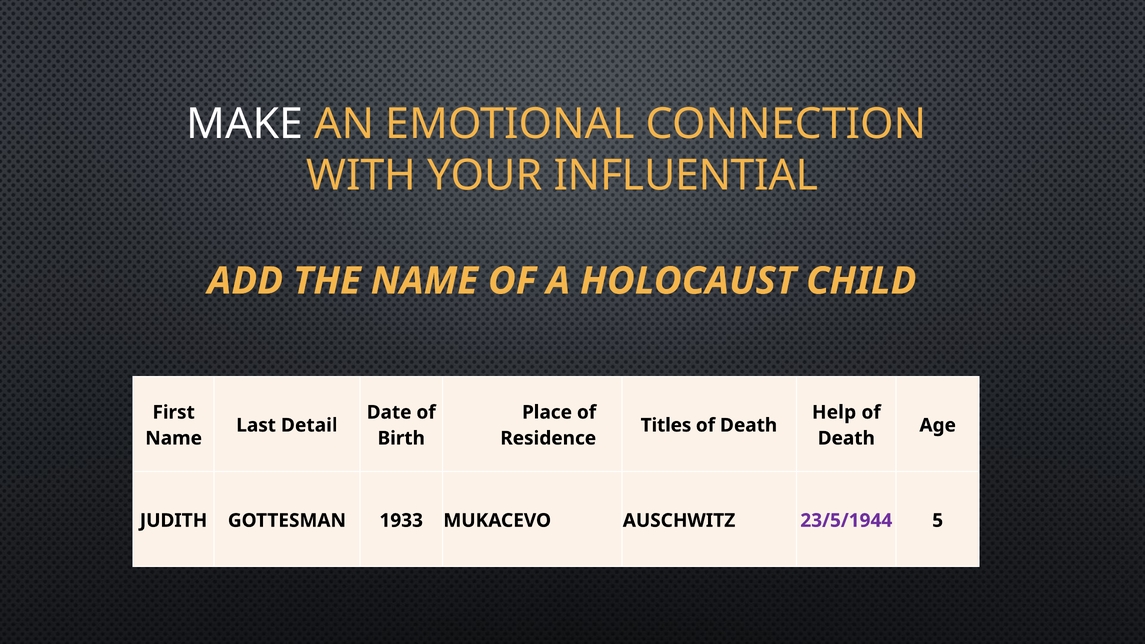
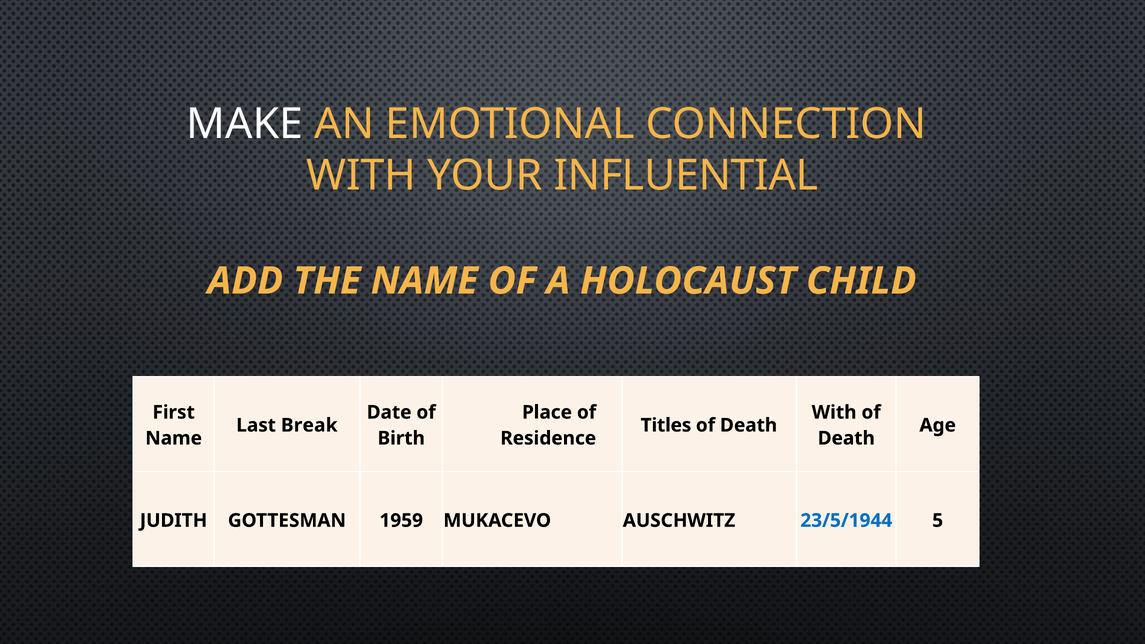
Help at (834, 412): Help -> With
Detail: Detail -> Break
1933: 1933 -> 1959
23/5/1944 colour: purple -> blue
